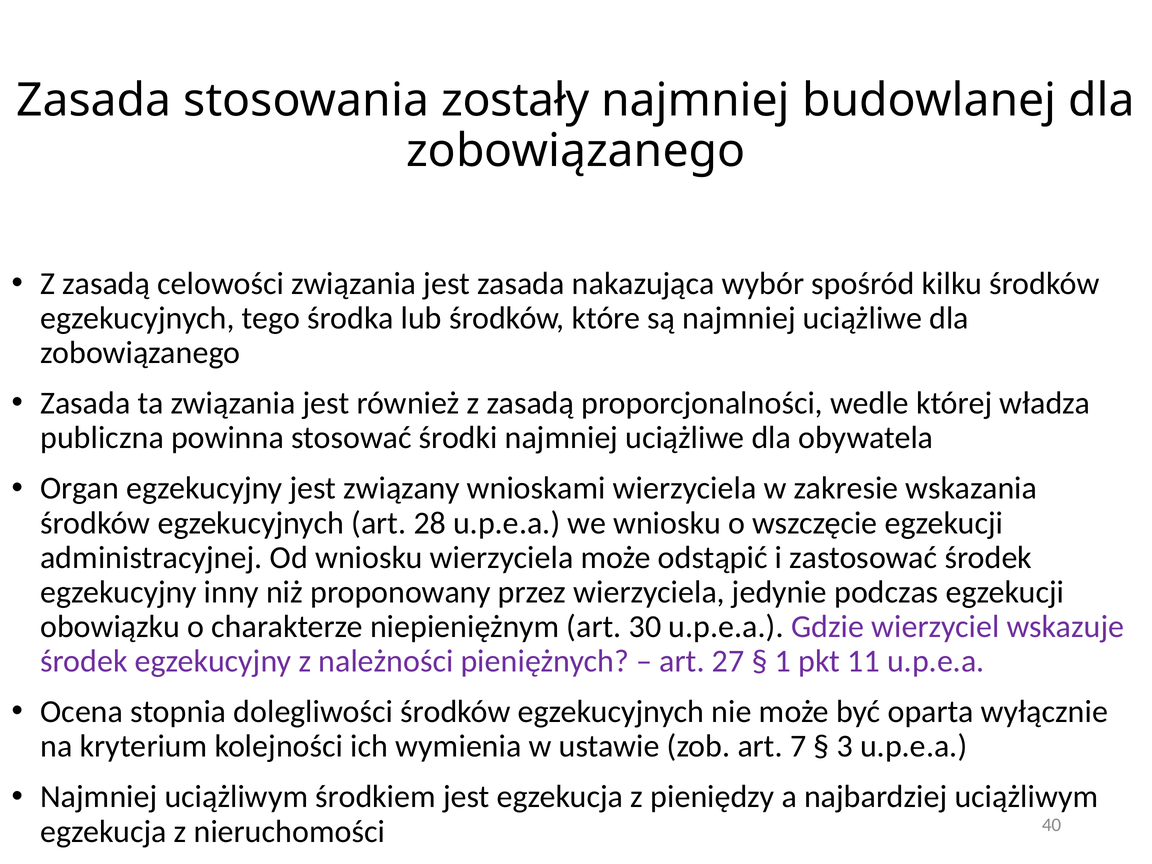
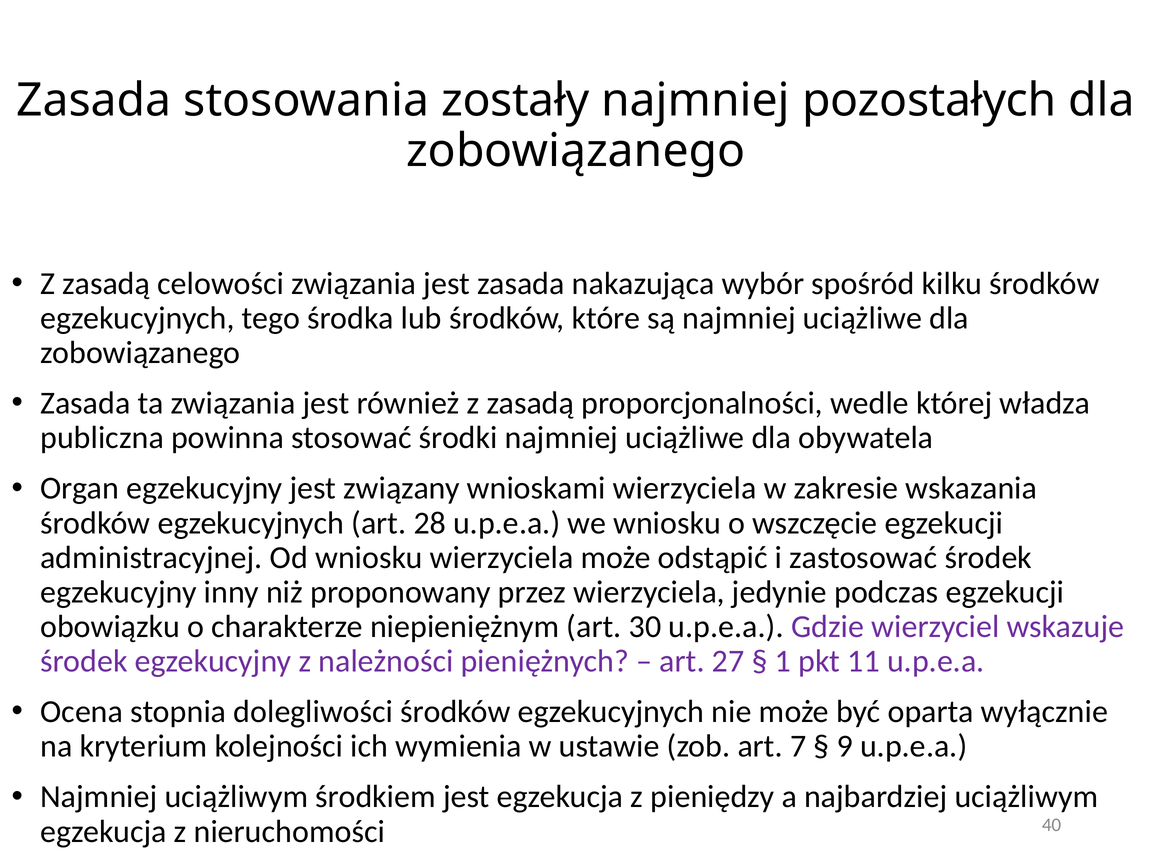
budowlanej: budowlanej -> pozostałych
3: 3 -> 9
